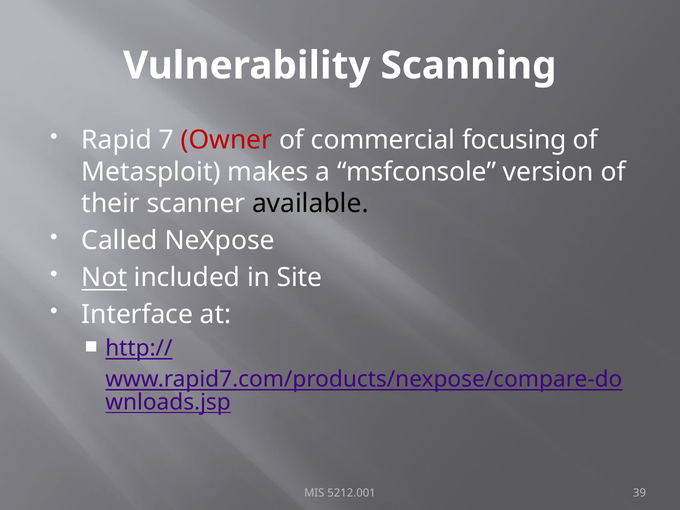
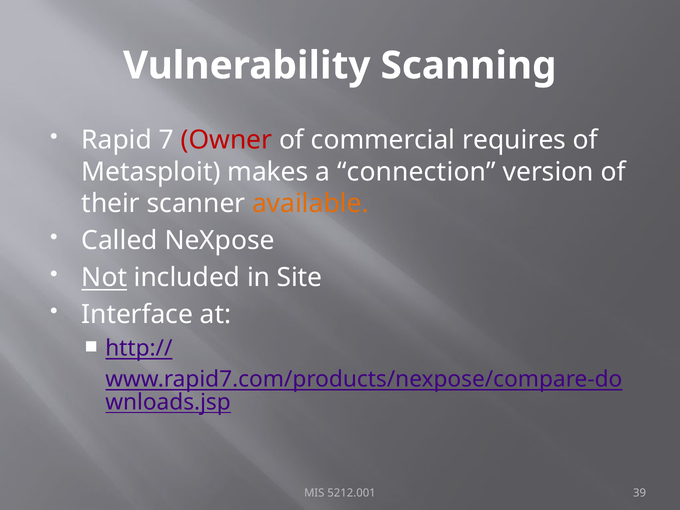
focusing: focusing -> requires
msfconsole: msfconsole -> connection
available colour: black -> orange
